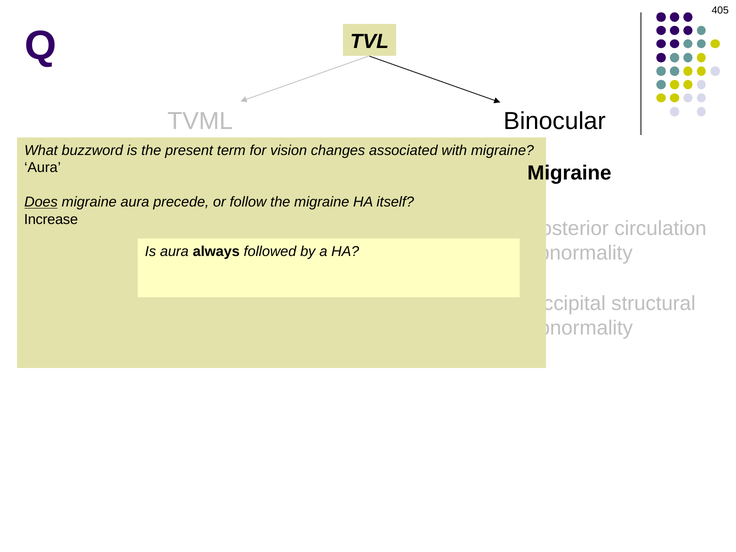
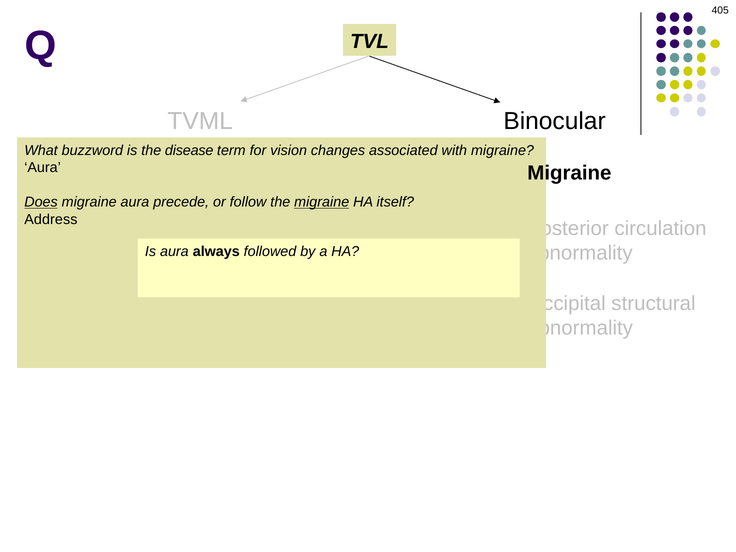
the present: present -> disease
migraine at (322, 202) underline: none -> present
Increase: Increase -> Address
